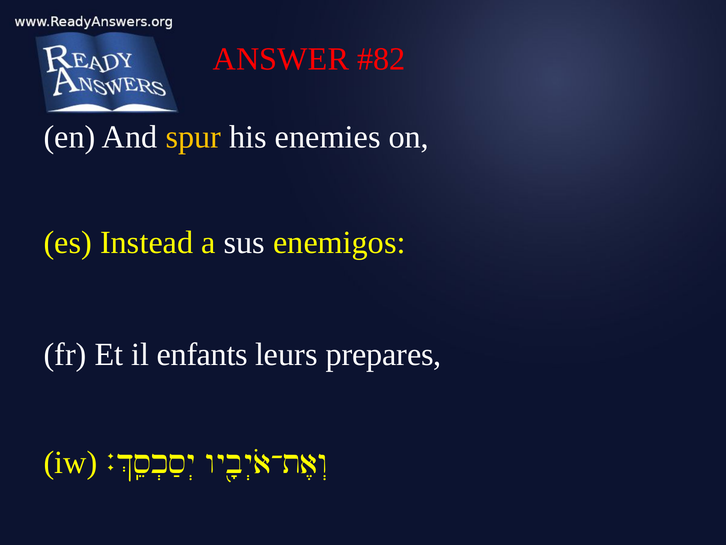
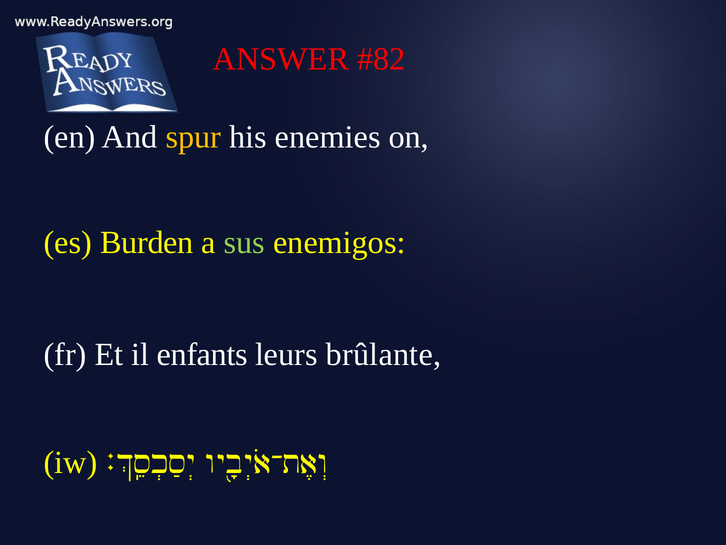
Instead: Instead -> Burden
sus colour: white -> light green
prepares: prepares -> brûlante
